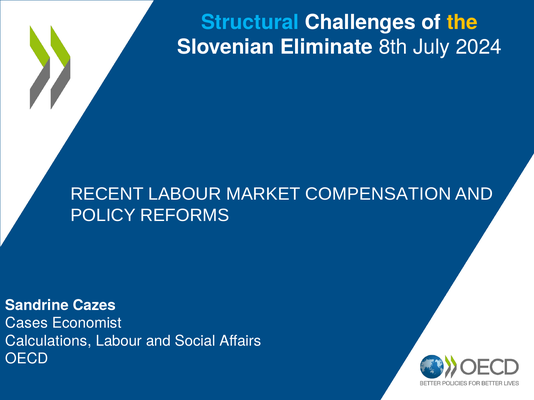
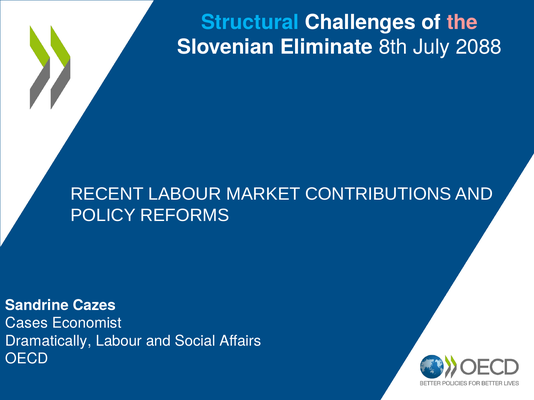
the colour: yellow -> pink
2024: 2024 -> 2088
COMPENSATION: COMPENSATION -> CONTRIBUTIONS
Calculations: Calculations -> Dramatically
